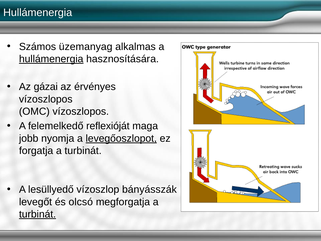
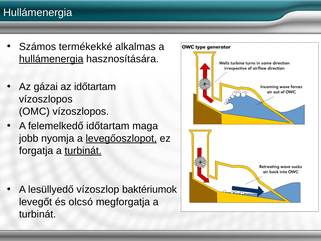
üzemanyag: üzemanyag -> termékekké
az érvényes: érvényes -> időtartam
felemelkedő reflexióját: reflexióját -> időtartam
turbinát at (83, 151) underline: none -> present
bányásszák: bányásszák -> baktériumok
turbinát at (38, 214) underline: present -> none
